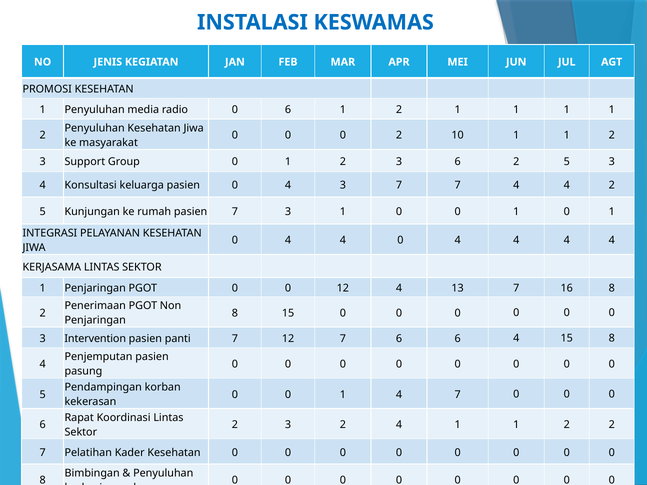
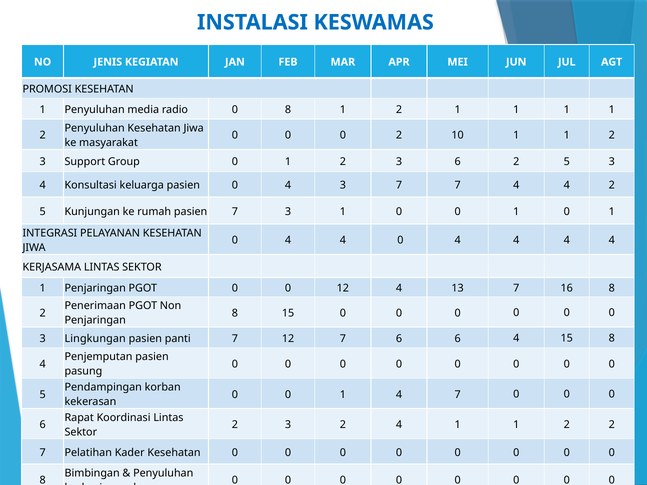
radio 0 6: 6 -> 8
Intervention: Intervention -> Lingkungan
